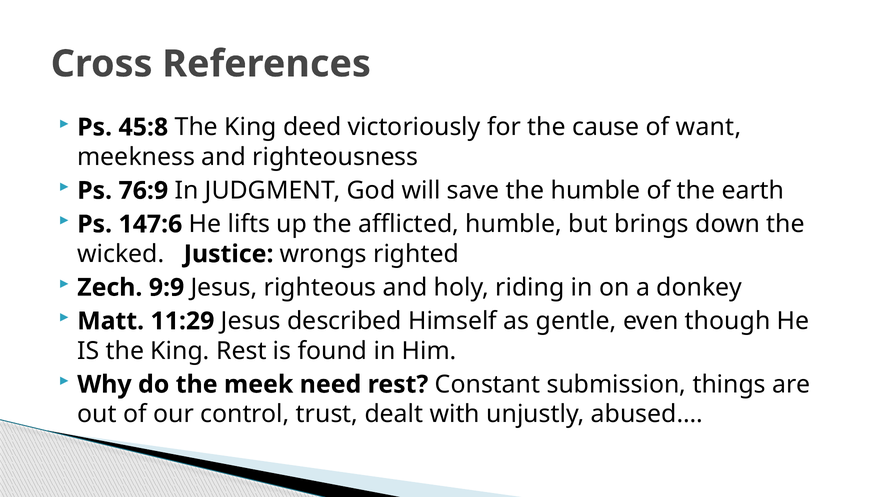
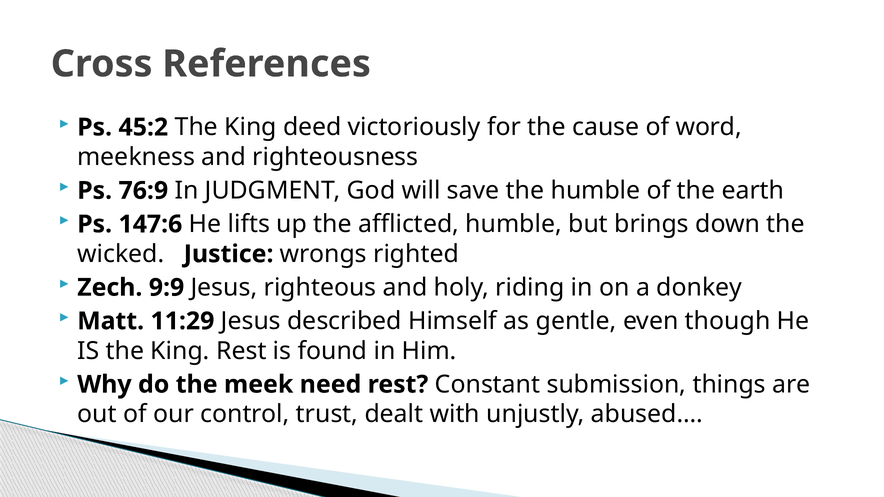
45:8: 45:8 -> 45:2
want: want -> word
